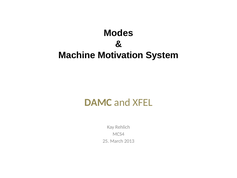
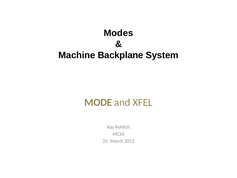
Motivation: Motivation -> Backplane
DAMC: DAMC -> MODE
